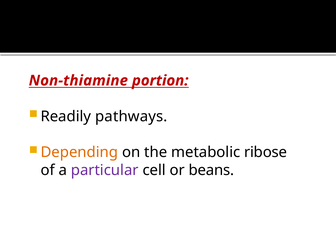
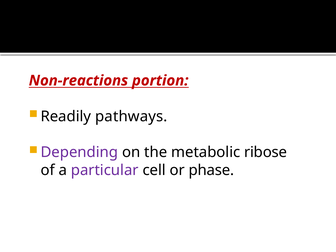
Non-thiamine: Non-thiamine -> Non-reactions
Depending colour: orange -> purple
beans: beans -> phase
